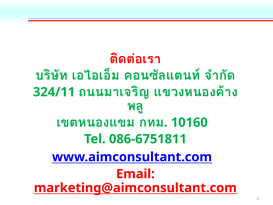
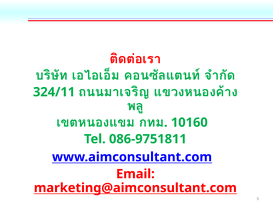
086-6751811: 086-6751811 -> 086-9751811
